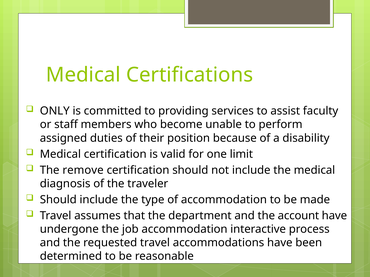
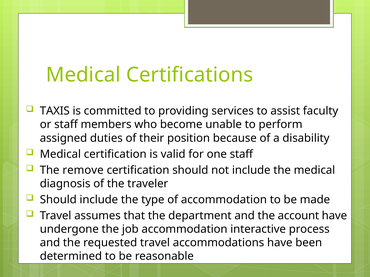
ONLY: ONLY -> TAXIS
one limit: limit -> staff
